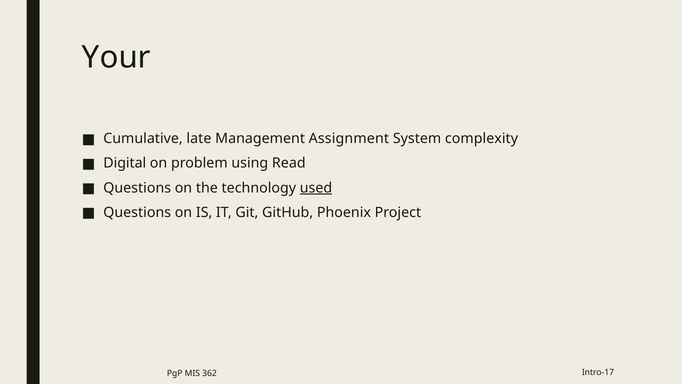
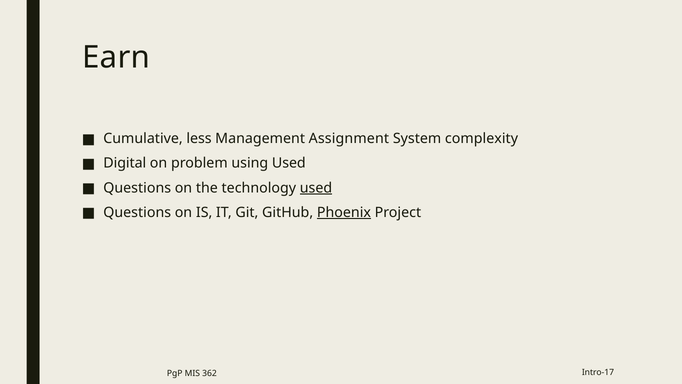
Your: Your -> Earn
late: late -> less
using Read: Read -> Used
Phoenix underline: none -> present
